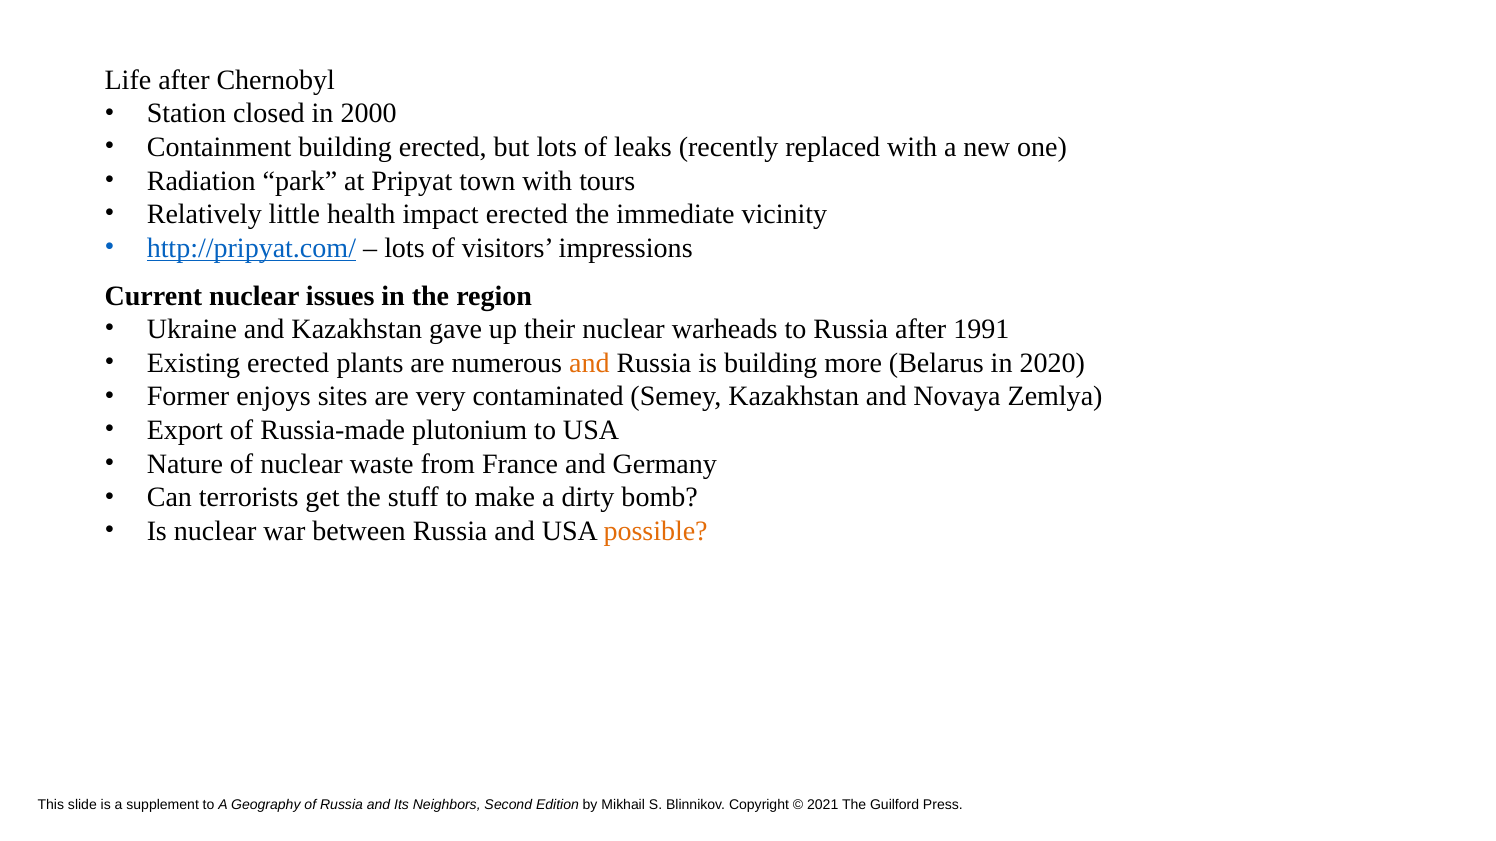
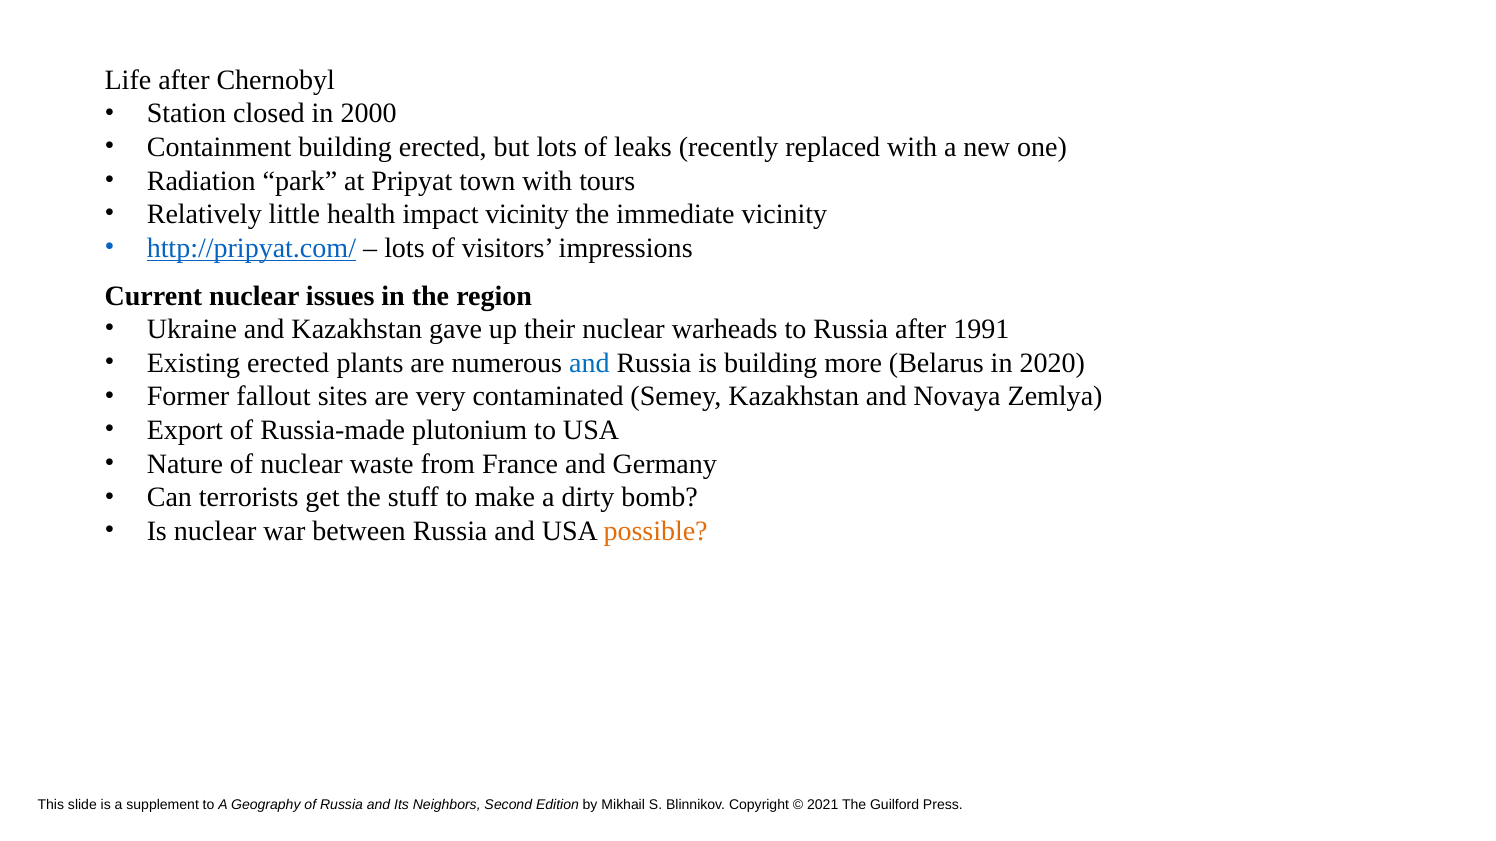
impact erected: erected -> vicinity
and at (589, 363) colour: orange -> blue
enjoys: enjoys -> fallout
